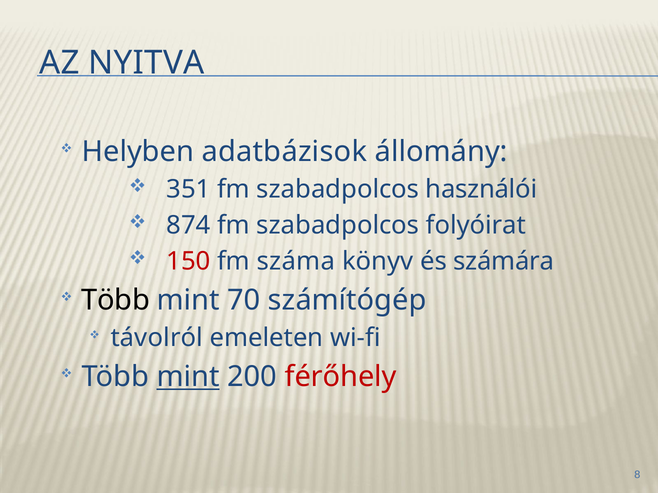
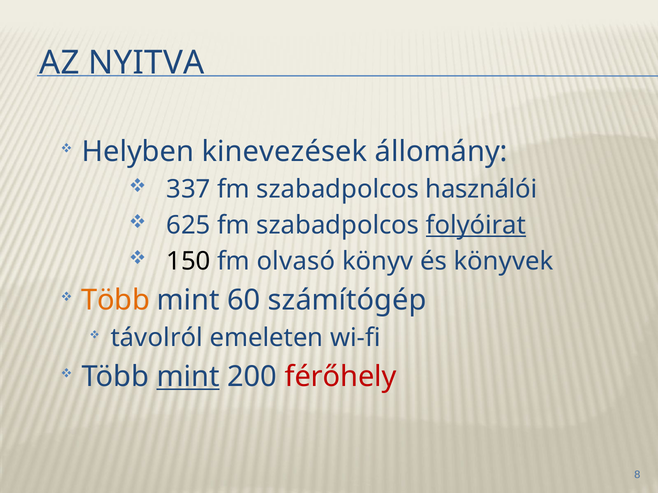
adatbázisok: adatbázisok -> kinevezések
351: 351 -> 337
874: 874 -> 625
folyóirat underline: none -> present
150 colour: red -> black
száma: száma -> olvasó
számára: számára -> könyvek
Több at (116, 300) colour: black -> orange
70: 70 -> 60
